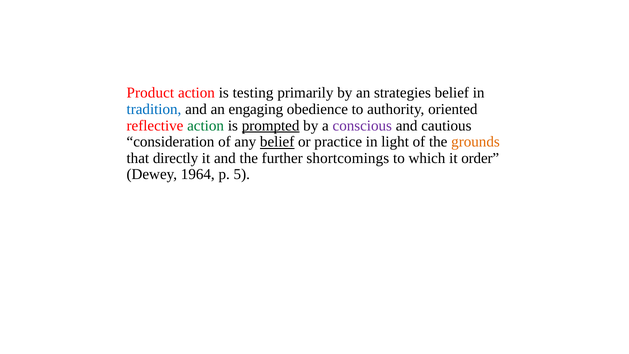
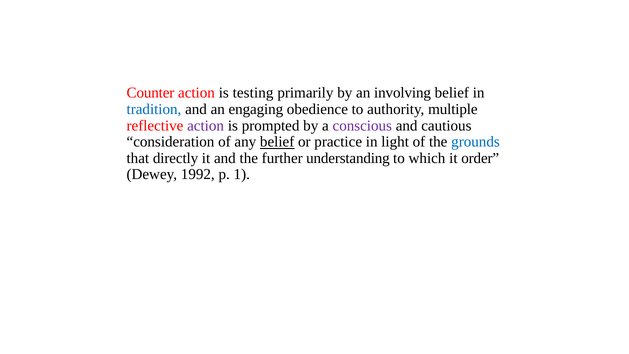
Product: Product -> Counter
strategies: strategies -> involving
oriented: oriented -> multiple
action at (206, 126) colour: green -> purple
prompted underline: present -> none
grounds colour: orange -> blue
shortcomings: shortcomings -> understanding
1964: 1964 -> 1992
5: 5 -> 1
